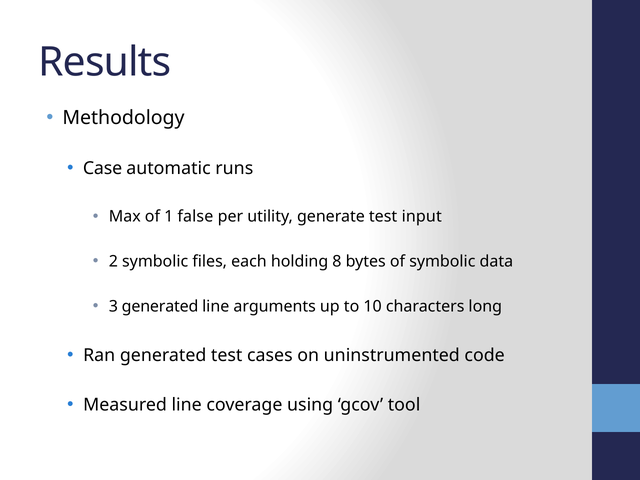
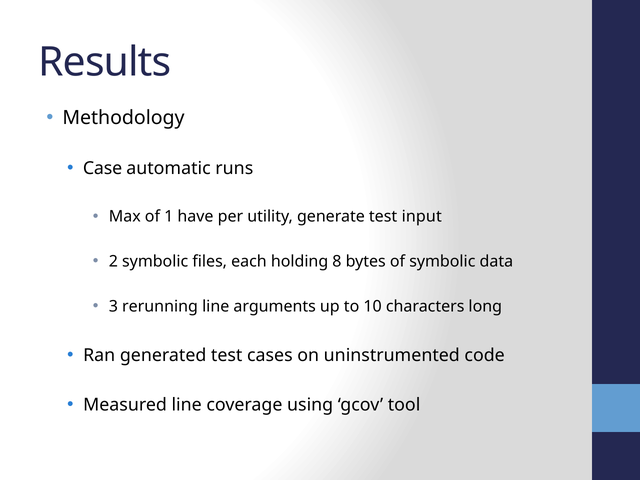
false: false -> have
3 generated: generated -> rerunning
